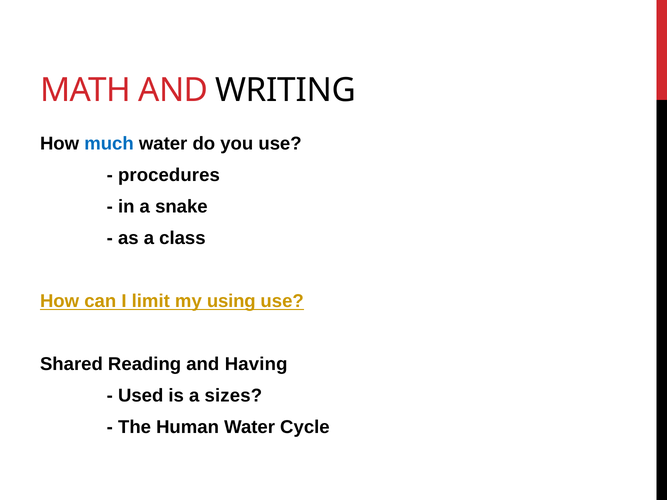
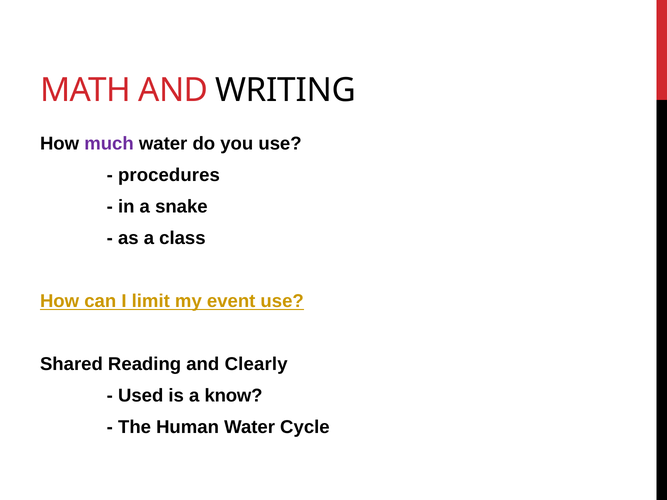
much colour: blue -> purple
using: using -> event
Having: Having -> Clearly
sizes: sizes -> know
